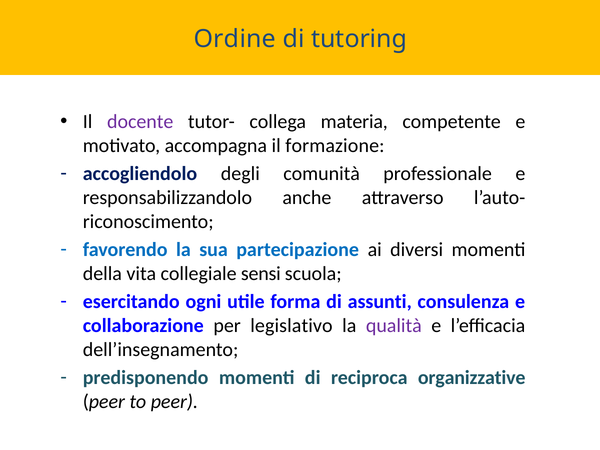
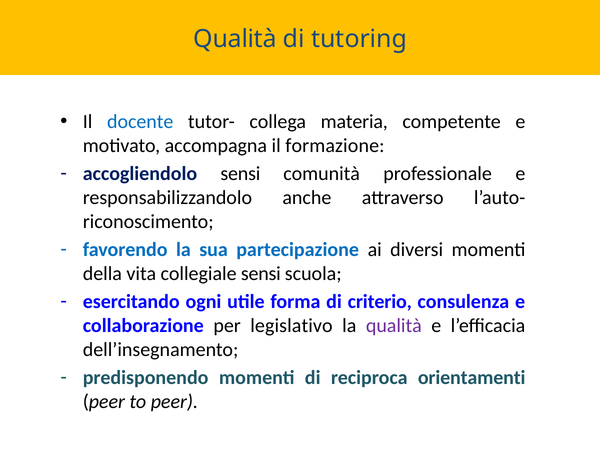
Ordine at (235, 39): Ordine -> Qualità
docente colour: purple -> blue
accogliendolo degli: degli -> sensi
assunti: assunti -> criterio
organizzative: organizzative -> orientamenti
